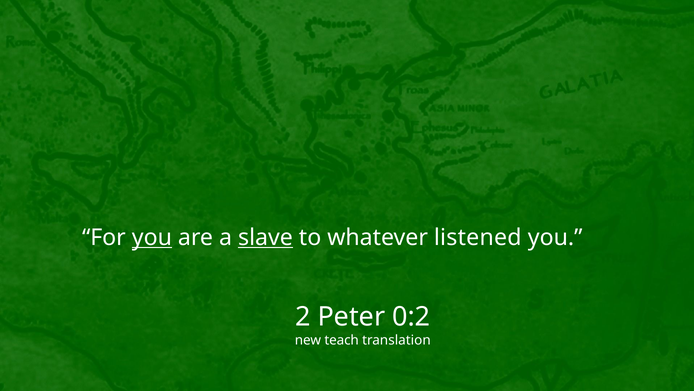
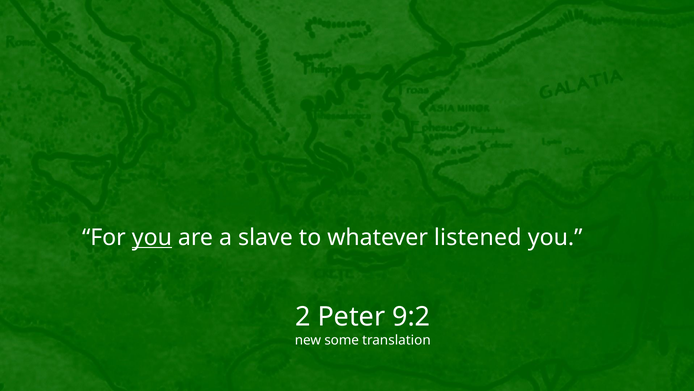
slave underline: present -> none
0:2: 0:2 -> 9:2
teach: teach -> some
